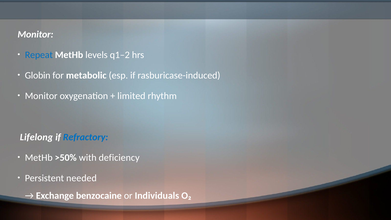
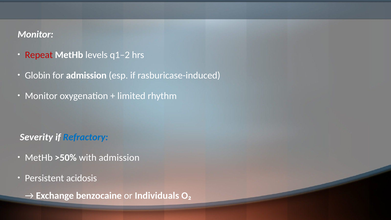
Repeat colour: blue -> red
for metabolic: metabolic -> admission
Lifelong: Lifelong -> Severity
with deficiency: deficiency -> admission
needed: needed -> acidosis
